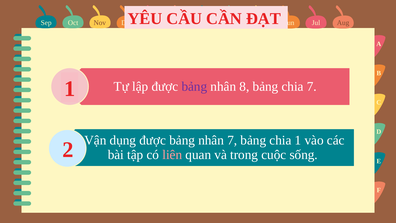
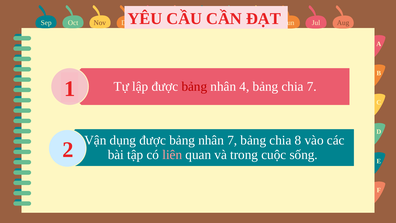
bảng at (194, 86) colour: purple -> red
nhân 8: 8 -> 4
chia 1: 1 -> 8
